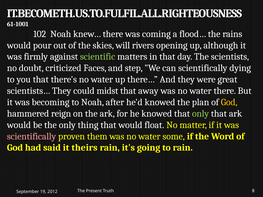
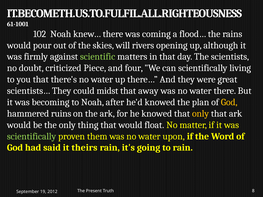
Faces: Faces -> Piece
step: step -> four
dying: dying -> living
reign: reign -> ruins
only at (200, 114) colour: light green -> yellow
scientifically at (32, 136) colour: pink -> light green
some: some -> upon
